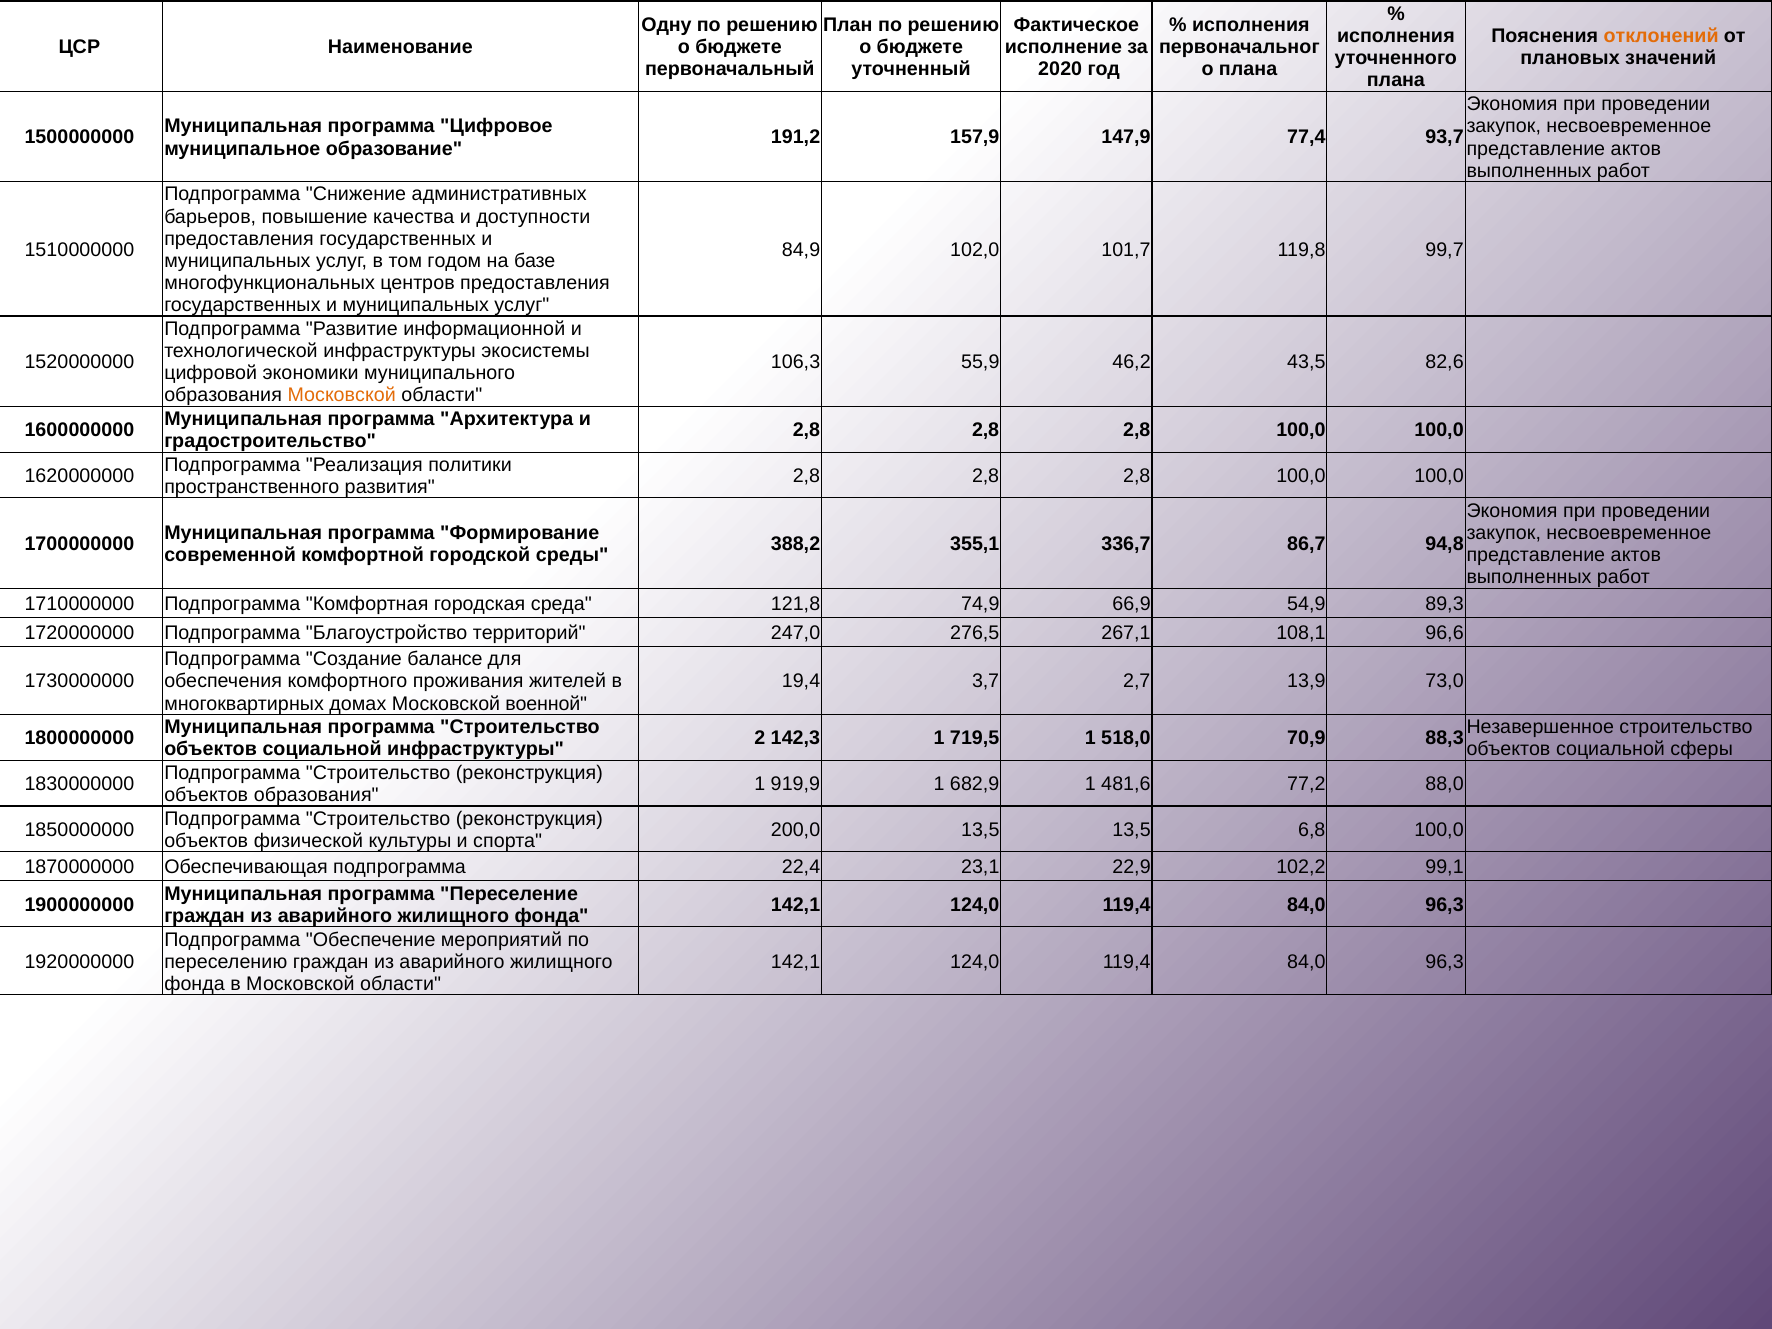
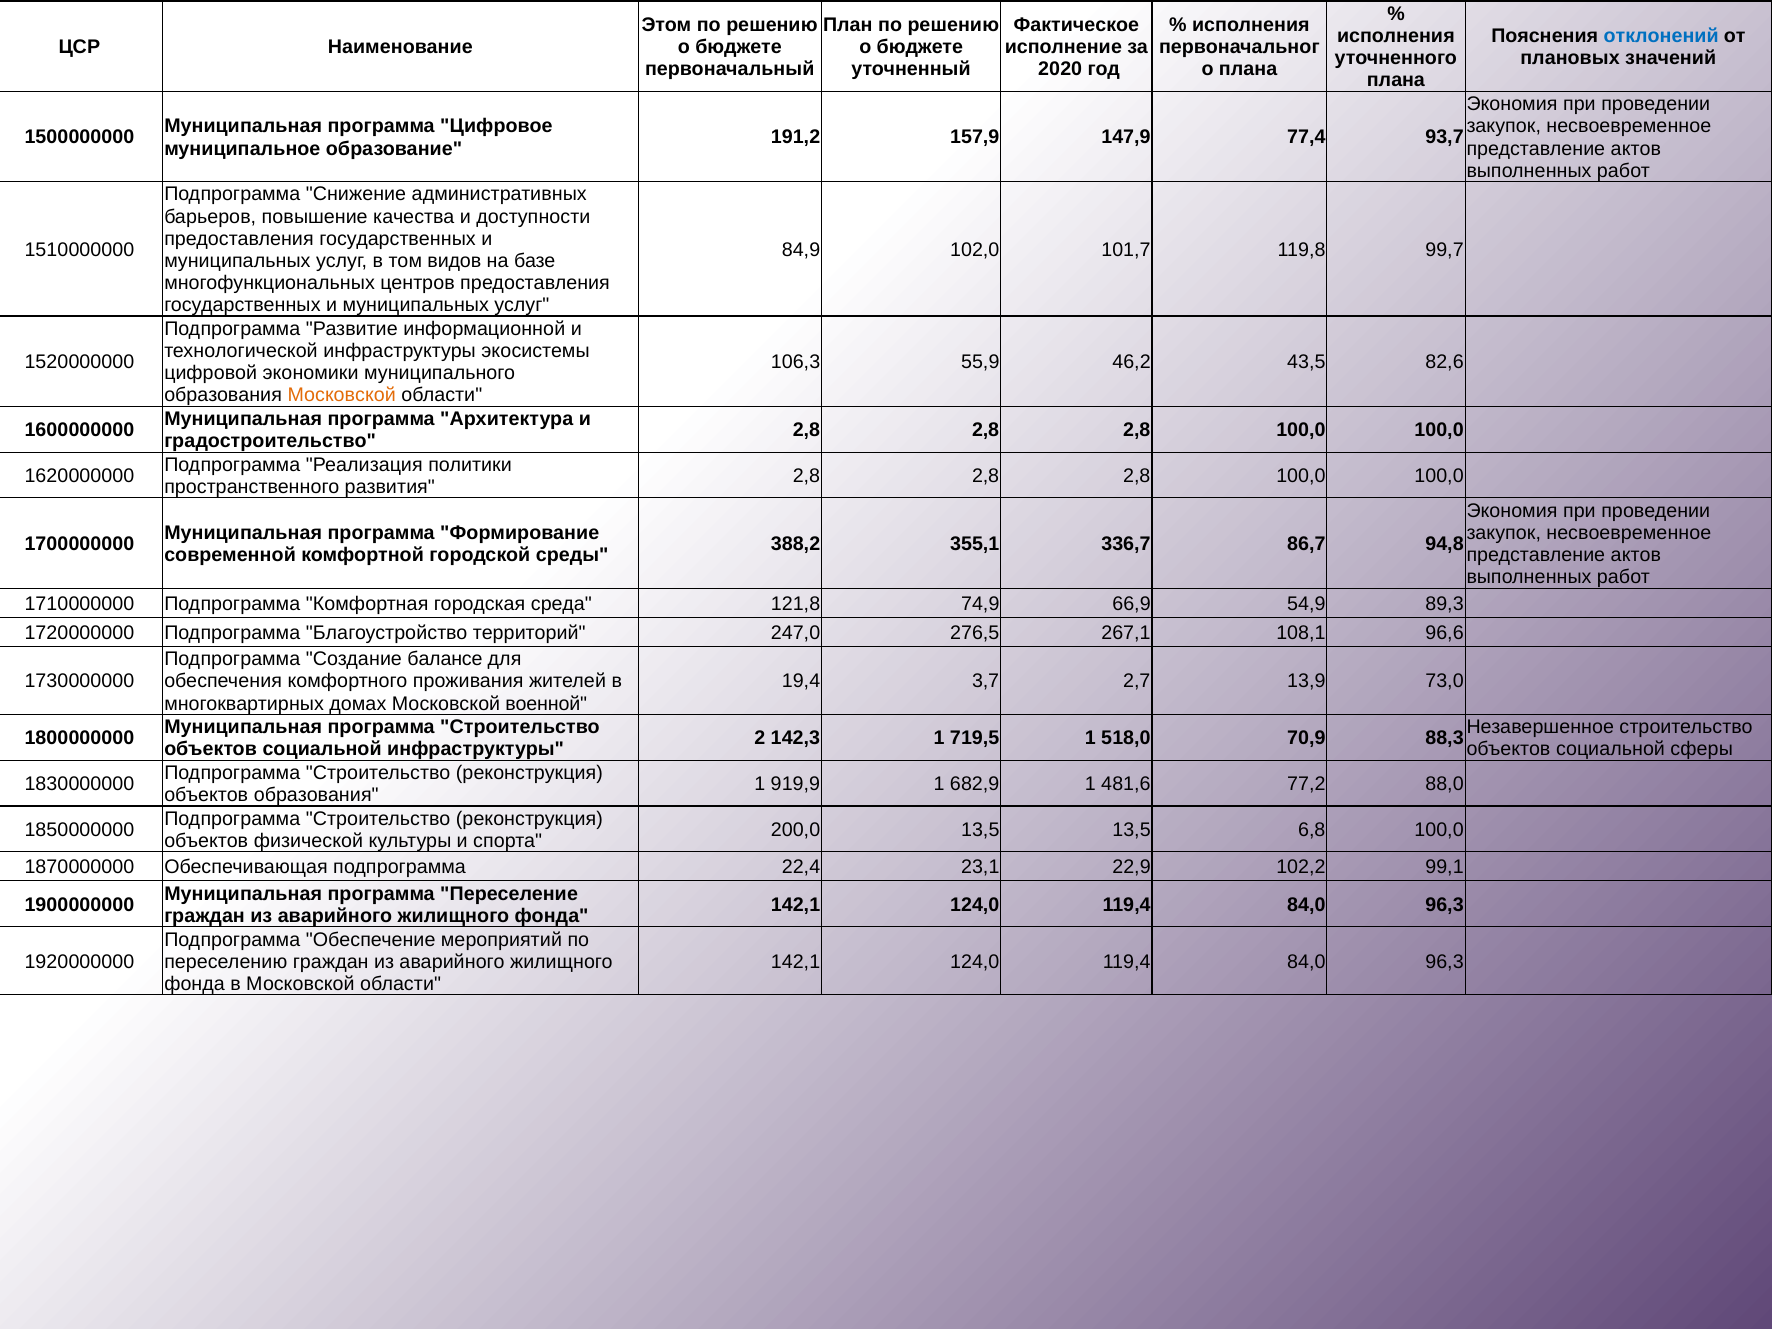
Одну: Одну -> Этом
отклонений colour: orange -> blue
годом: годом -> видов
